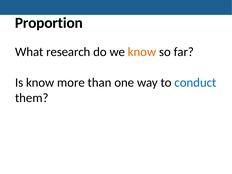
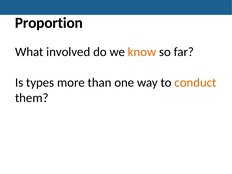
research: research -> involved
Is know: know -> types
conduct colour: blue -> orange
